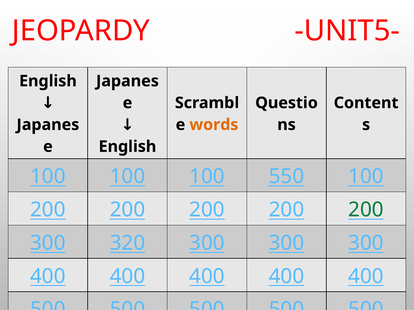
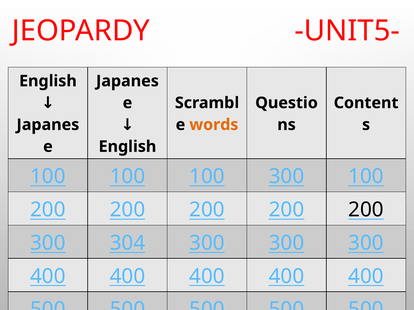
100 550: 550 -> 300
200 at (366, 210) colour: green -> black
320: 320 -> 304
